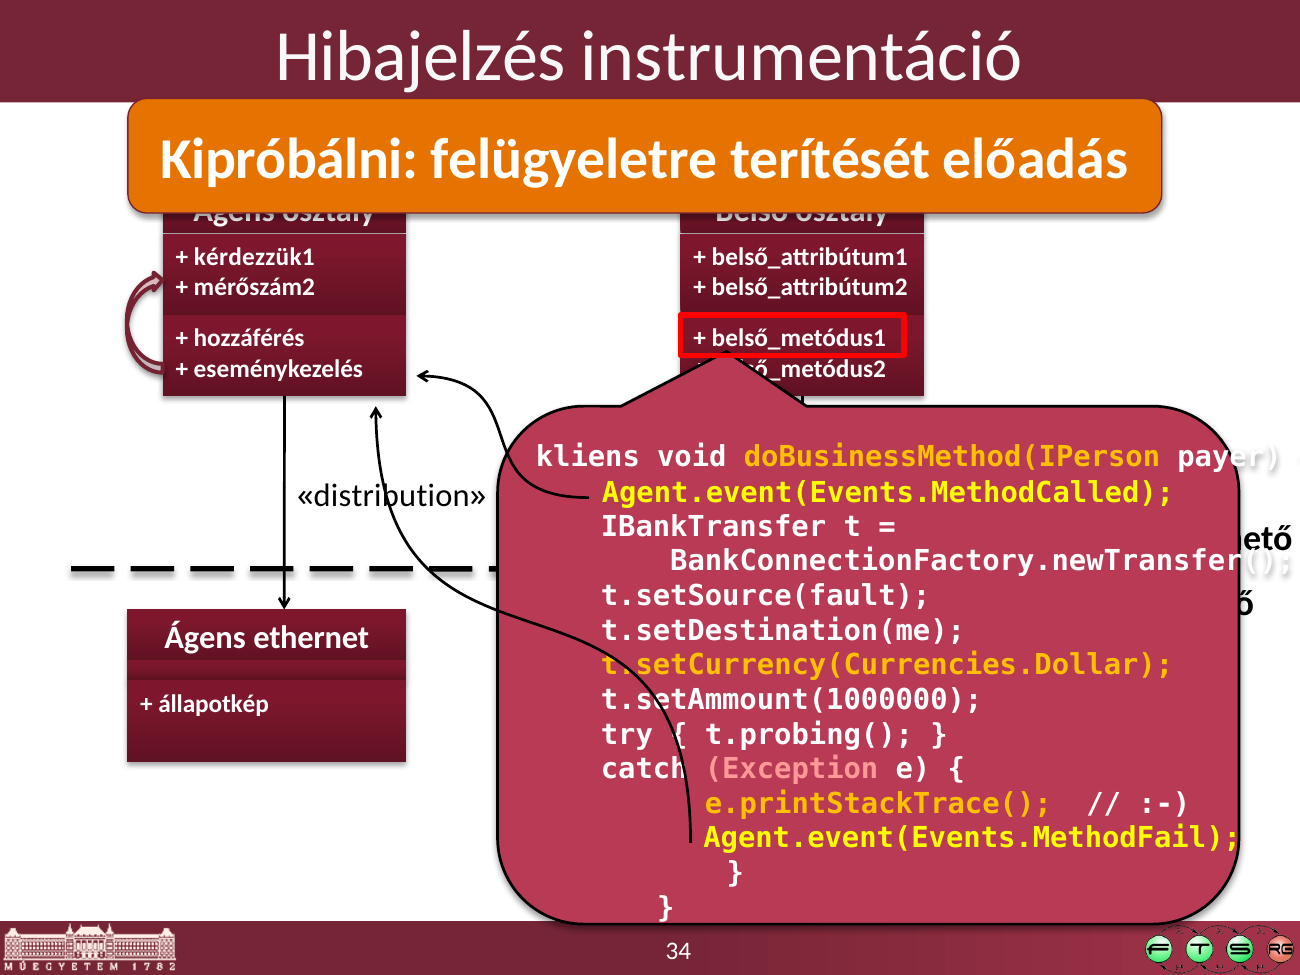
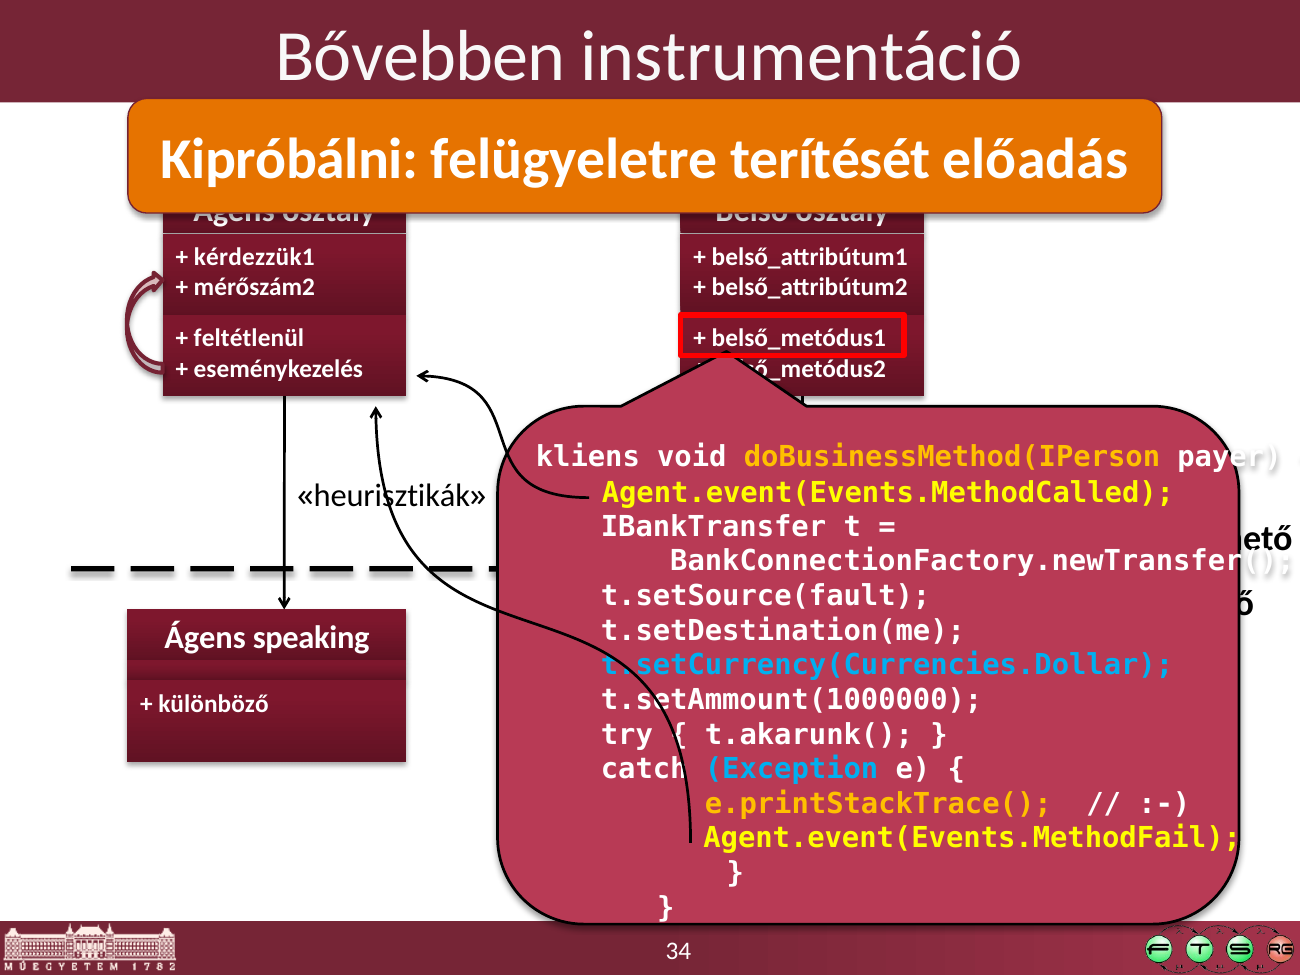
Hibajelzés: Hibajelzés -> Bővebben
hozzáférés: hozzáférés -> feltétlenül
distribution: distribution -> heurisztikák
ethernet: ethernet -> speaking
t.setCurrency(Currencies.Dollar colour: yellow -> light blue
állapotkép: állapotkép -> különböző
t.probing(: t.probing( -> t.akarunk(
Exception colour: pink -> light blue
